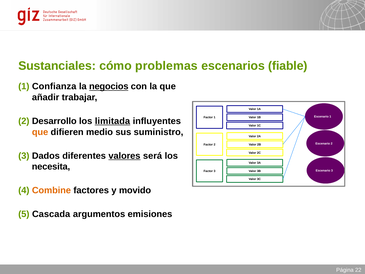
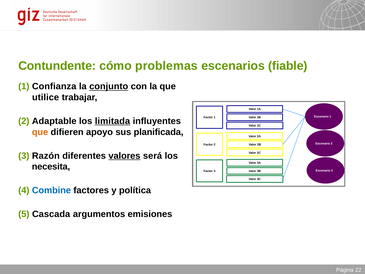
Sustanciales: Sustanciales -> Contundente
negocios: negocios -> conjunto
añadir: añadir -> utilice
Desarrollo: Desarrollo -> Adaptable
medio: medio -> apoyo
suministro: suministro -> planificada
Dados: Dados -> Razón
Combine colour: orange -> blue
movido: movido -> política
